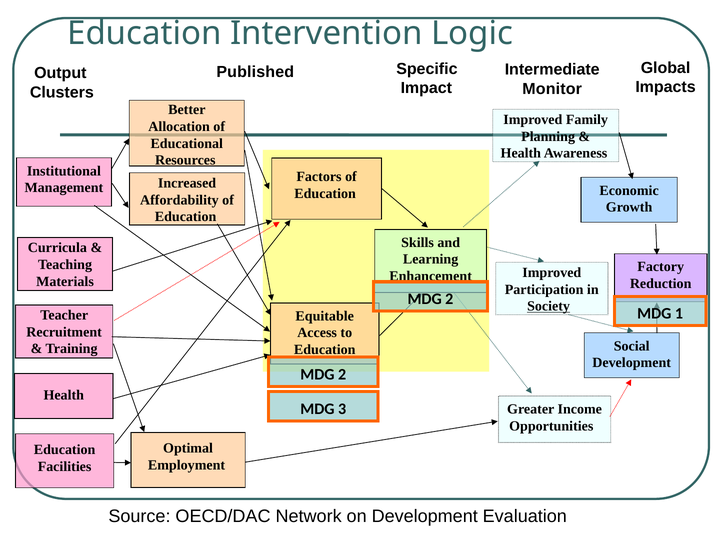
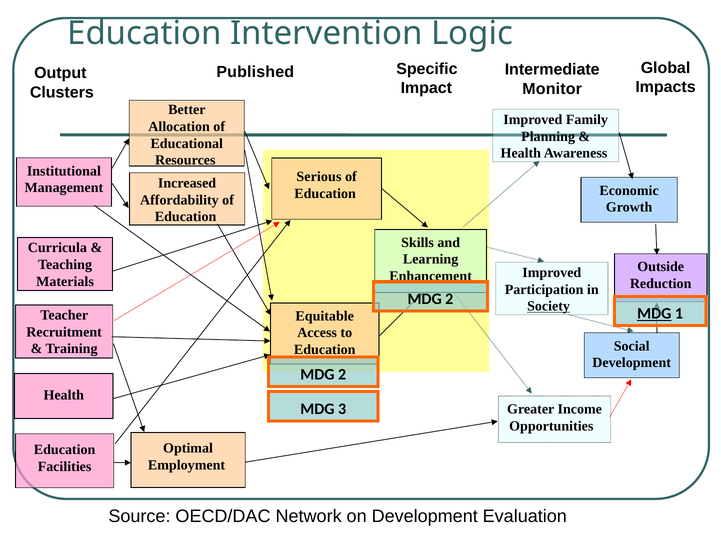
Factors: Factors -> Serious
Factory: Factory -> Outside
MDG at (654, 313) underline: none -> present
